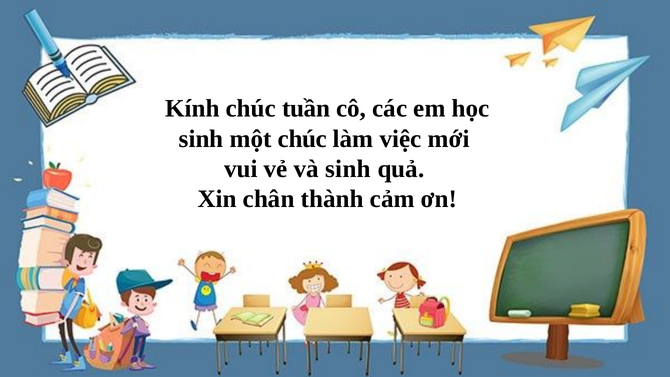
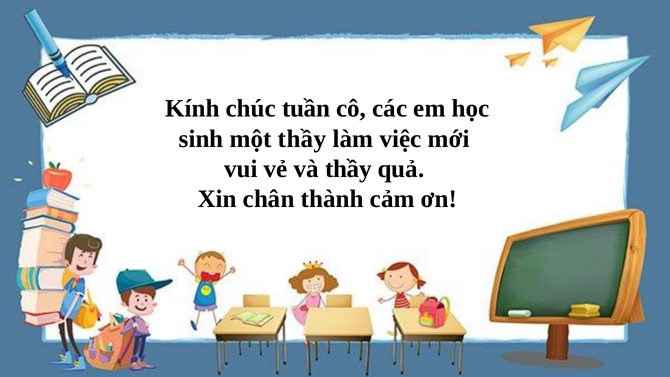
một chúc: chúc -> thầy
và sinh: sinh -> thầy
